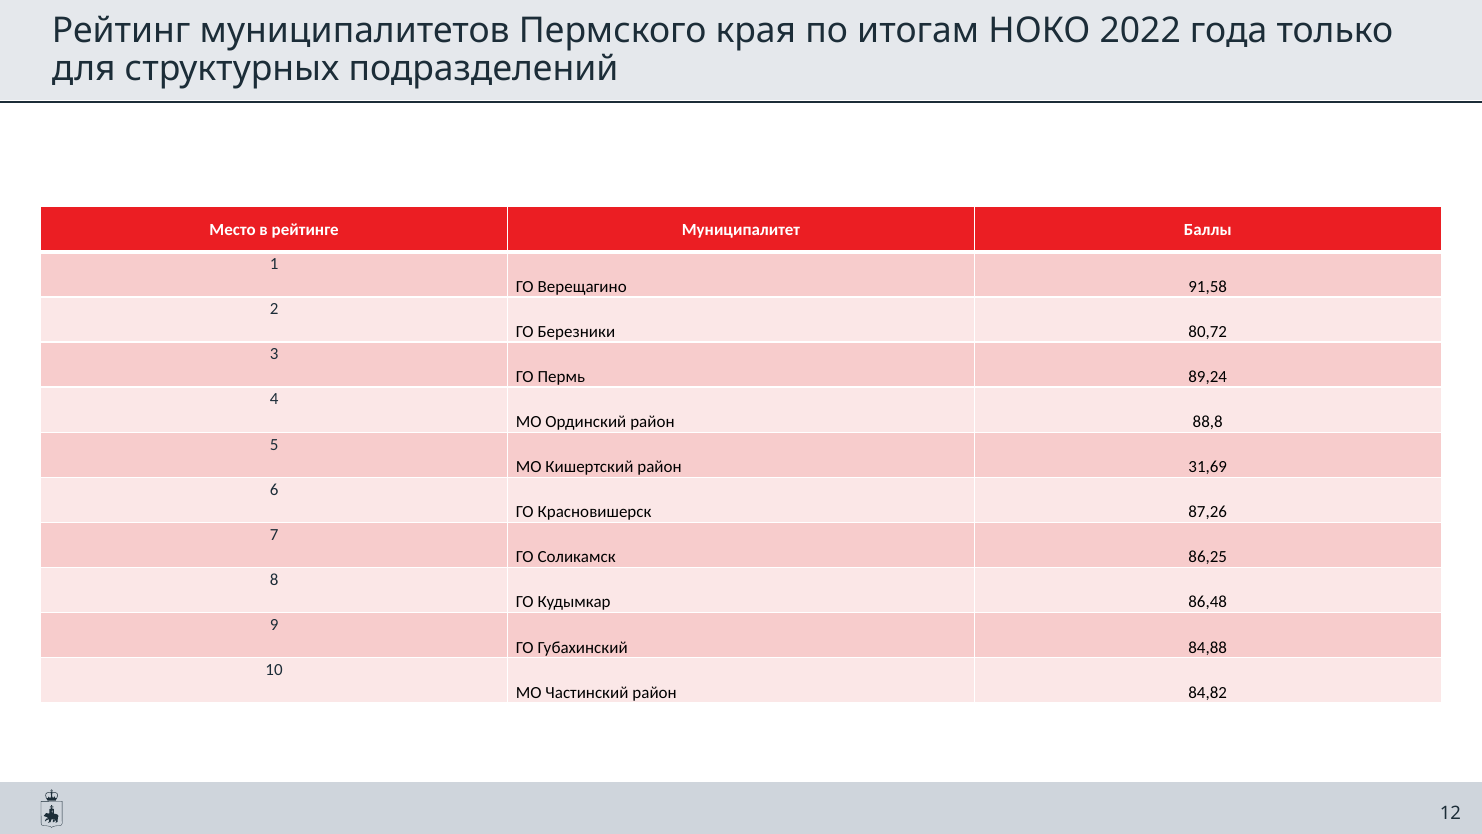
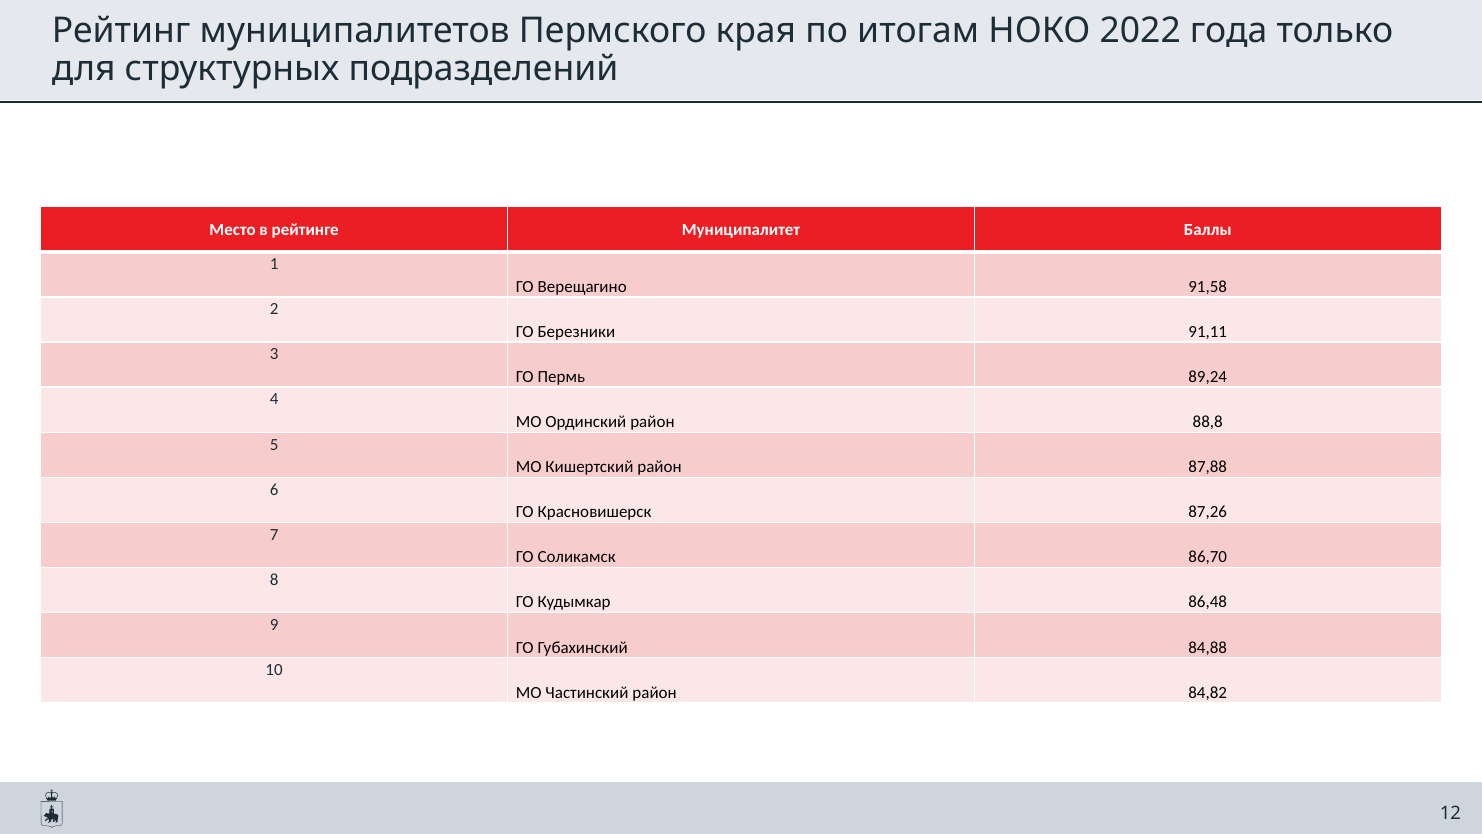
80,72: 80,72 -> 91,11
31,69: 31,69 -> 87,88
86,25: 86,25 -> 86,70
